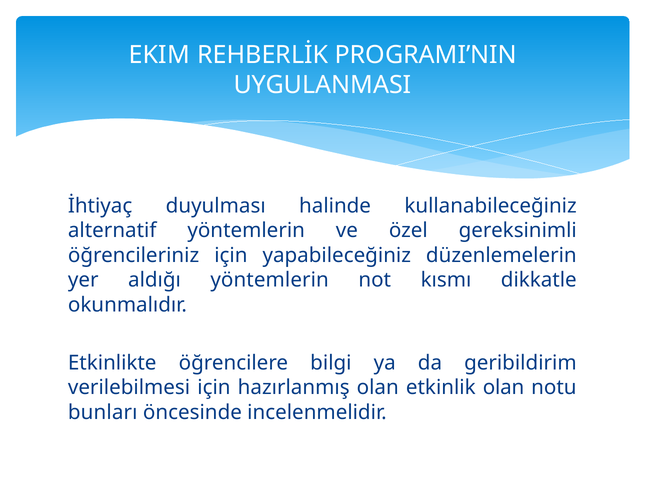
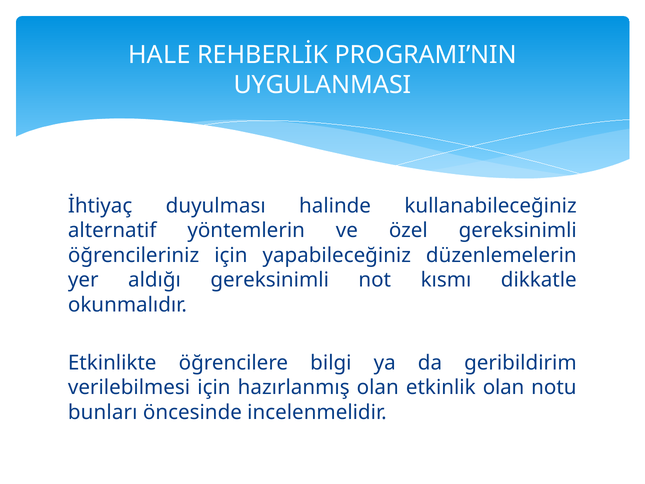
EKIM: EKIM -> HALE
aldığı yöntemlerin: yöntemlerin -> gereksinimli
